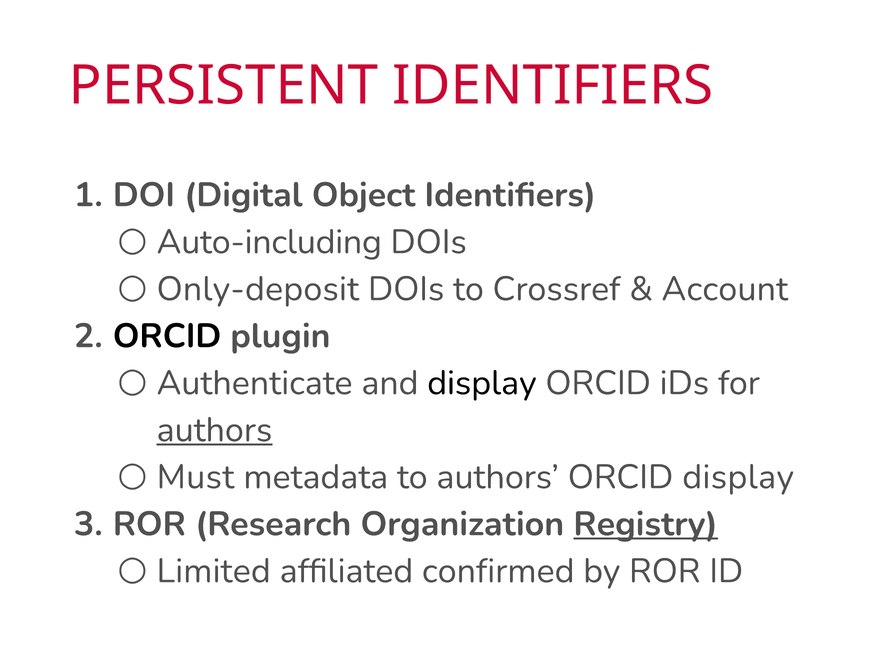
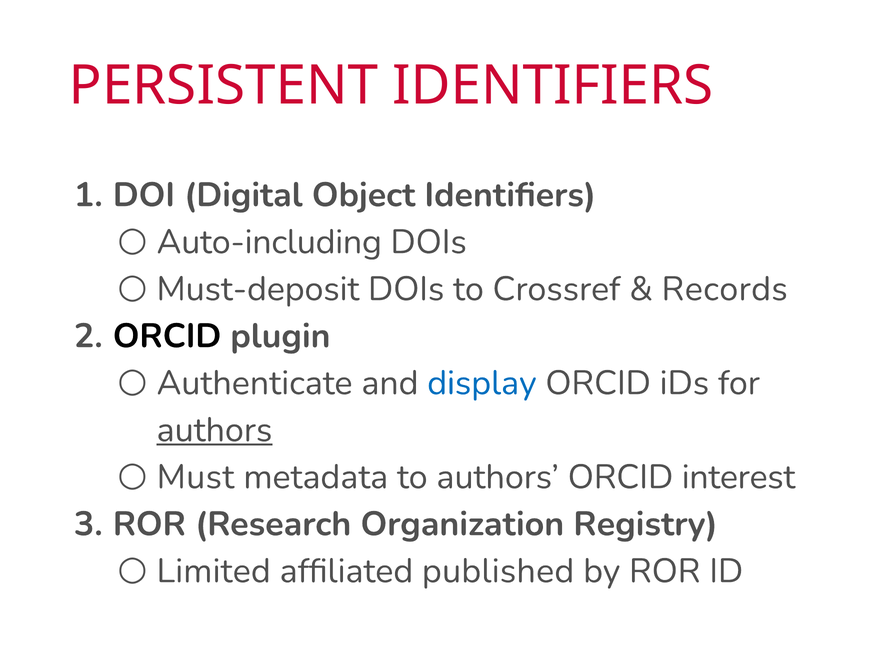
Only-deposit: Only-deposit -> Must-deposit
Account: Account -> Records
display at (482, 383) colour: black -> blue
ORCID display: display -> interest
Registry underline: present -> none
confirmed: confirmed -> published
